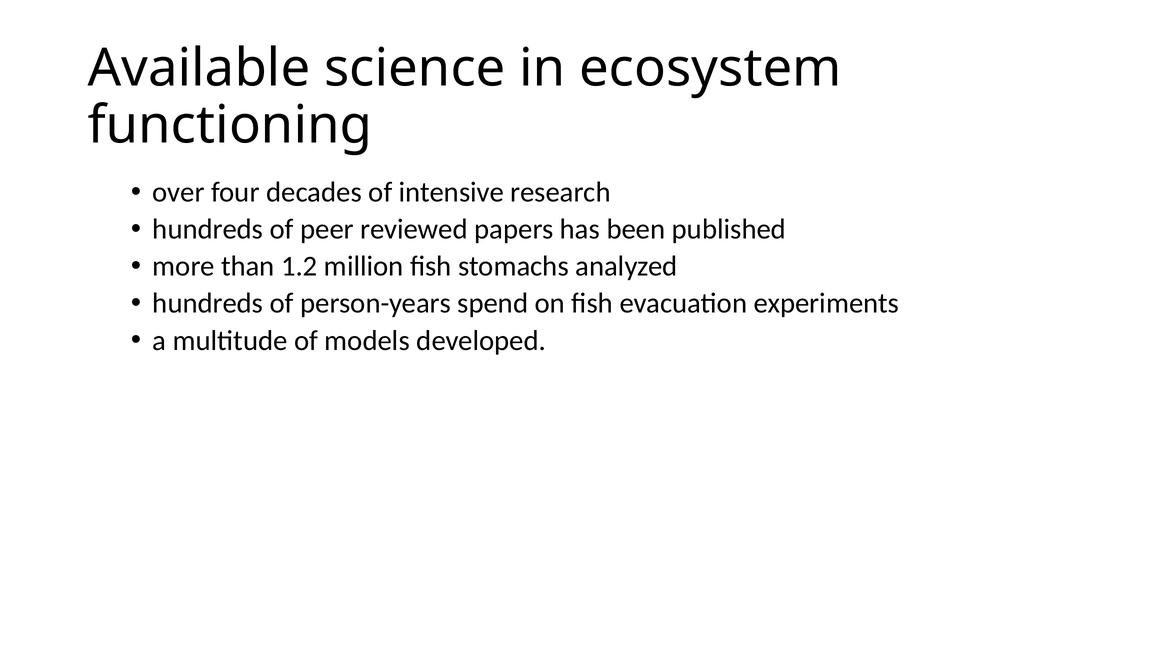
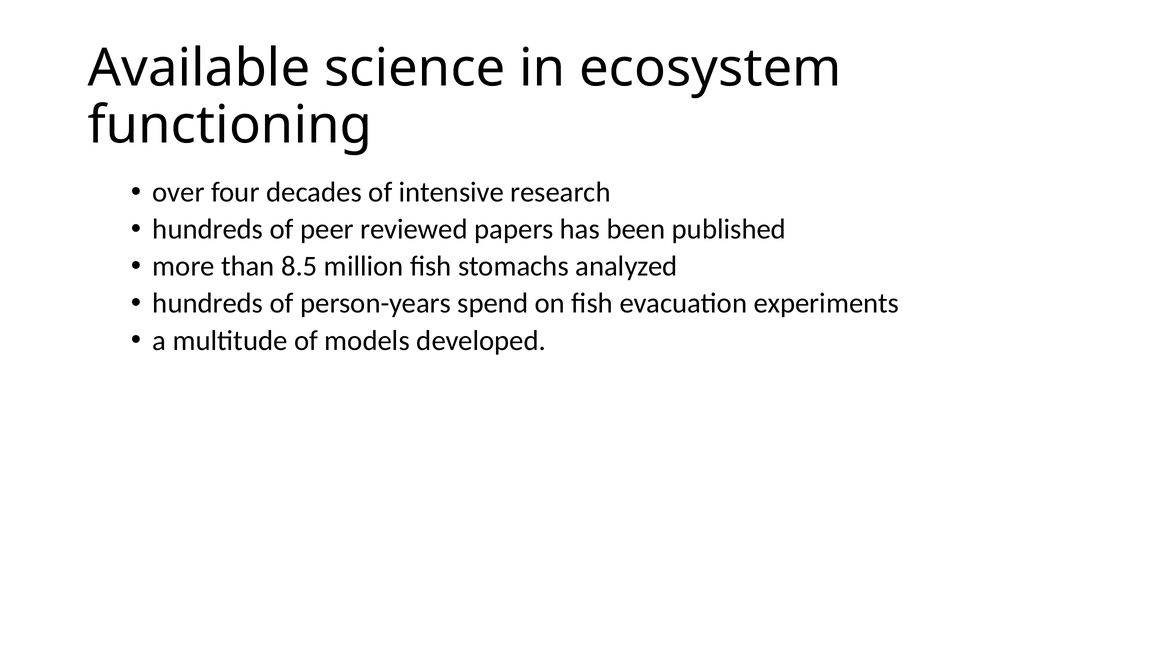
1.2: 1.2 -> 8.5
